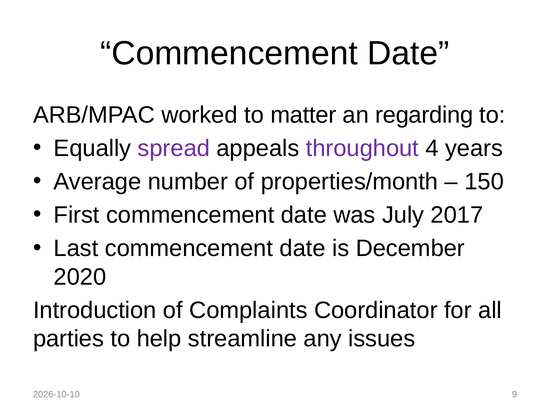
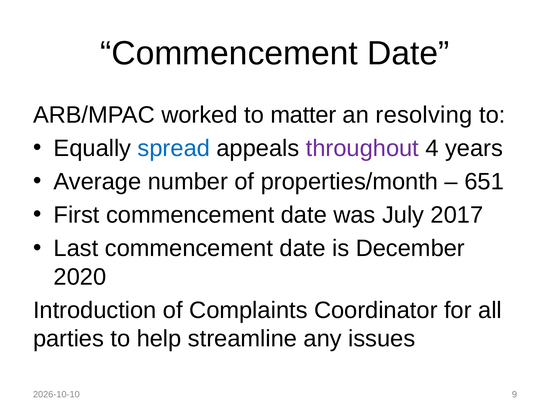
regarding: regarding -> resolving
spread colour: purple -> blue
150: 150 -> 651
